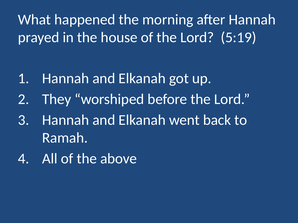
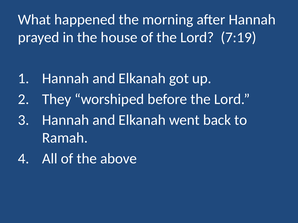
5:19: 5:19 -> 7:19
